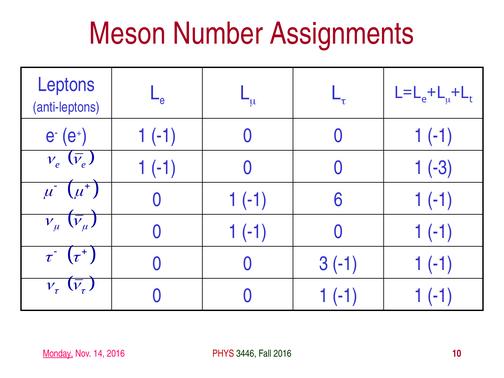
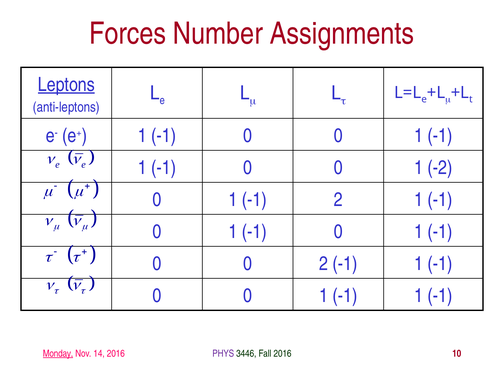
Meson: Meson -> Forces
Leptons underline: none -> present
-3: -3 -> -2
-1 6: 6 -> 2
0 3: 3 -> 2
PHYS colour: red -> purple
